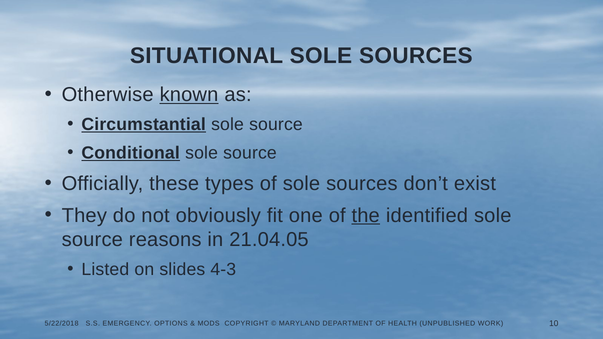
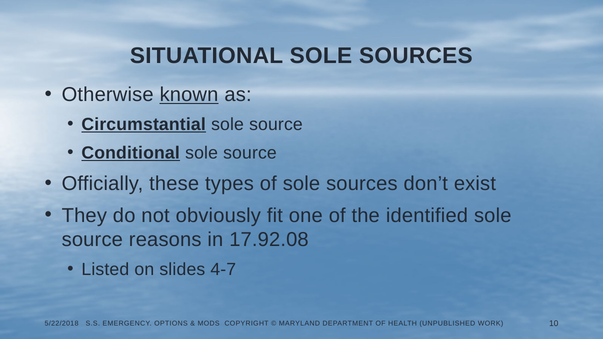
the underline: present -> none
21.04.05: 21.04.05 -> 17.92.08
4-3: 4-3 -> 4-7
